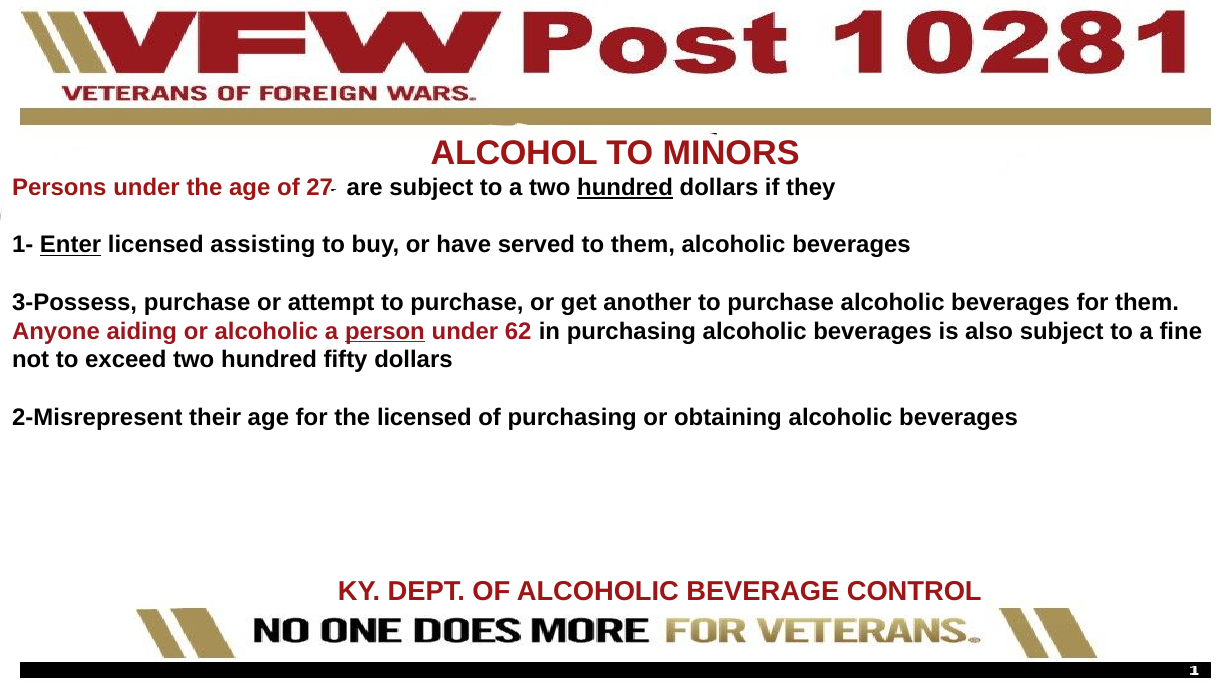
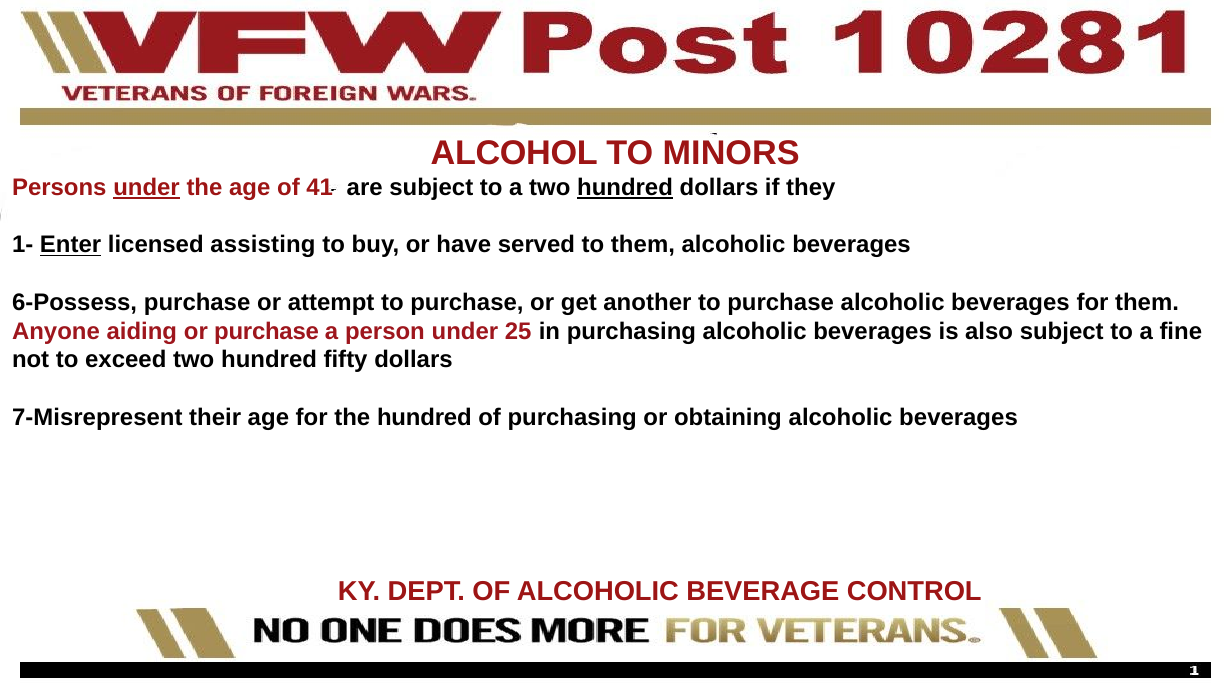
under at (147, 188) underline: none -> present
27: 27 -> 41
3-Possess: 3-Possess -> 6-Possess
or alcoholic: alcoholic -> purchase
person underline: present -> none
62: 62 -> 25
2-Misrepresent: 2-Misrepresent -> 7-Misrepresent
the licensed: licensed -> hundred
